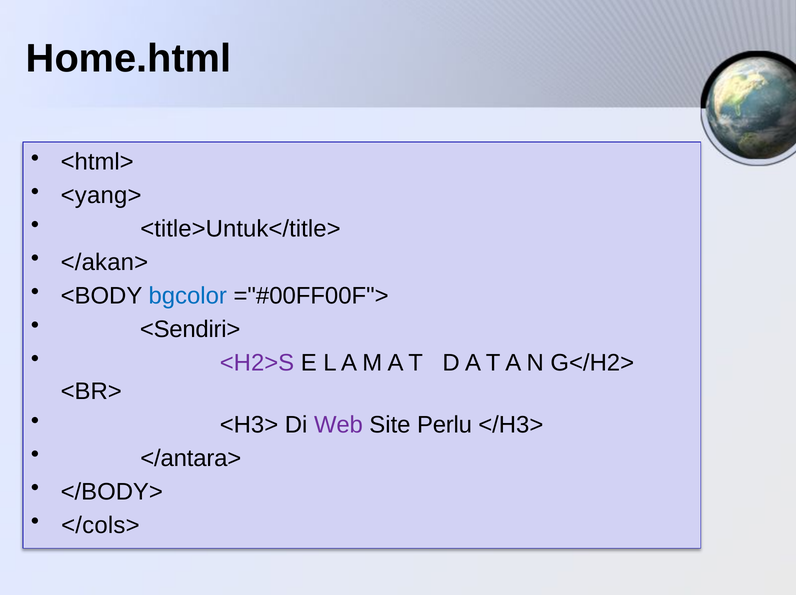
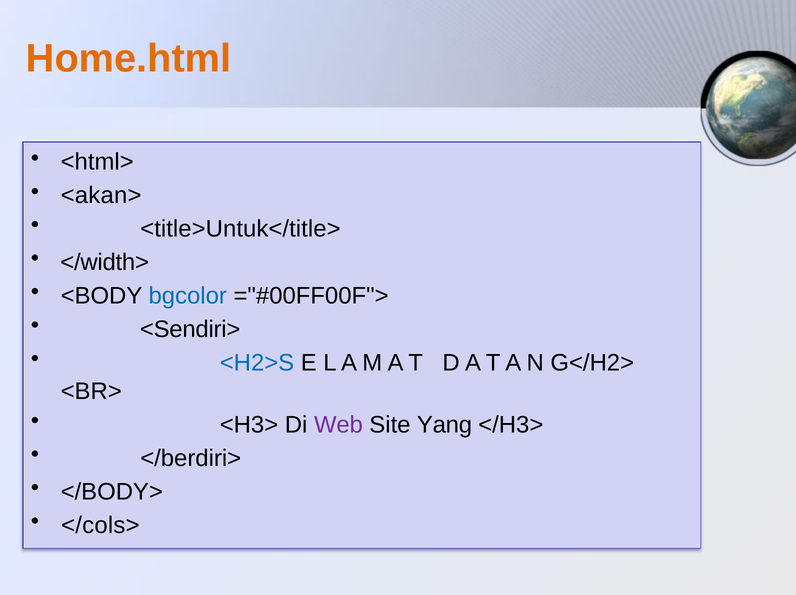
Home.html colour: black -> orange
<yang>: <yang> -> <akan>
</akan>: </akan> -> </width>
<H2>S colour: purple -> blue
Perlu: Perlu -> Yang
</antara>: </antara> -> </berdiri>
